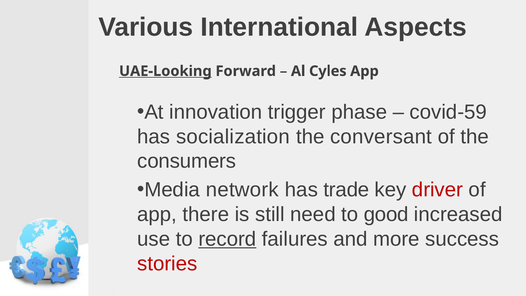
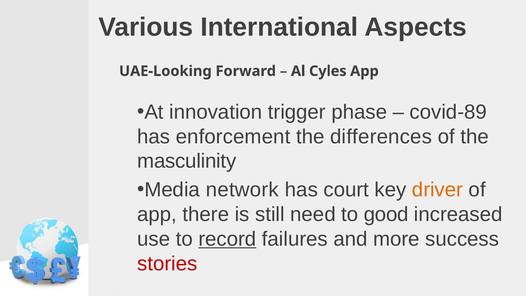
UAE-Looking underline: present -> none
covid-59: covid-59 -> covid-89
socialization: socialization -> enforcement
conversant: conversant -> differences
consumers: consumers -> masculinity
trade: trade -> court
driver colour: red -> orange
